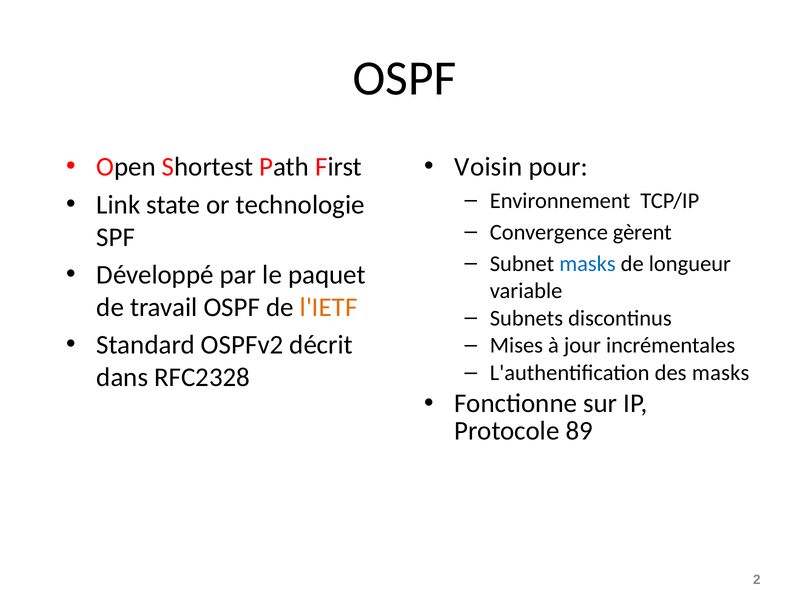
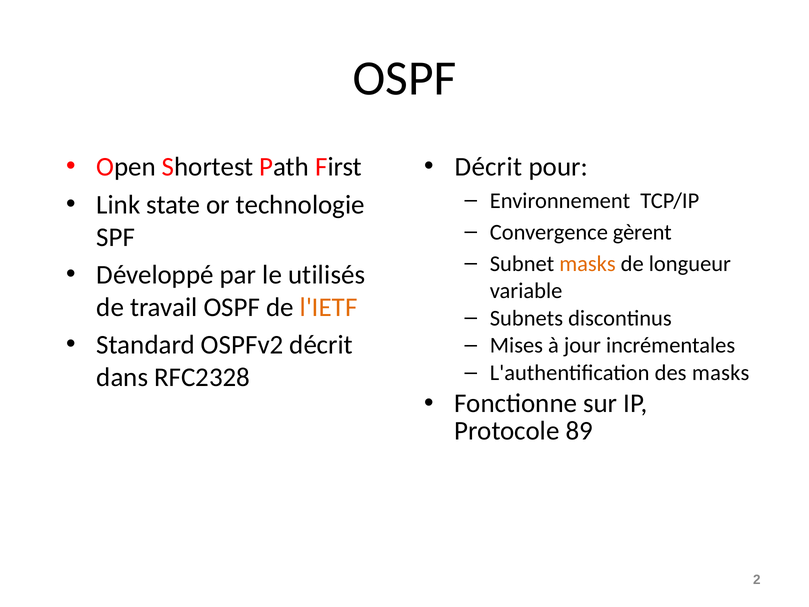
Voisin at (488, 167): Voisin -> Décrit
masks at (587, 264) colour: blue -> orange
paquet: paquet -> utilisés
